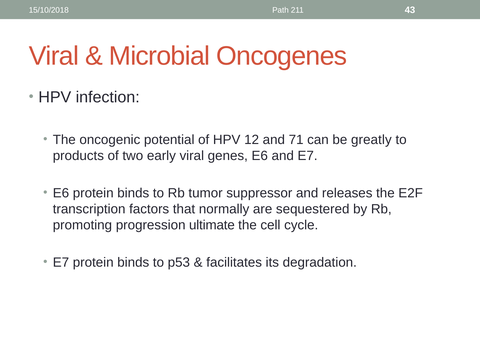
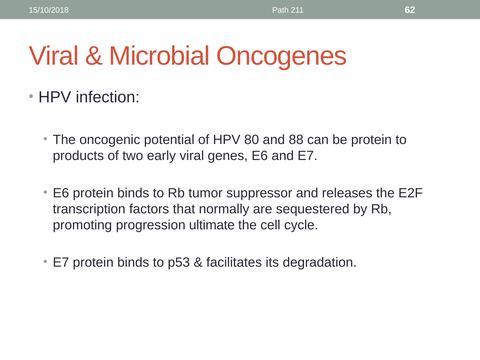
43: 43 -> 62
12: 12 -> 80
71: 71 -> 88
be greatly: greatly -> protein
